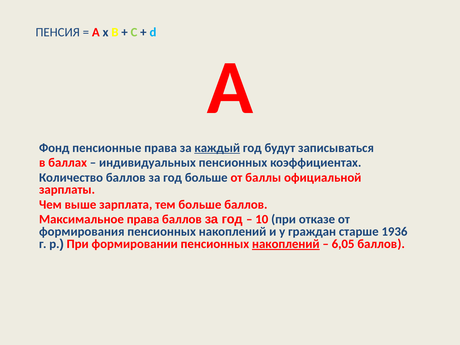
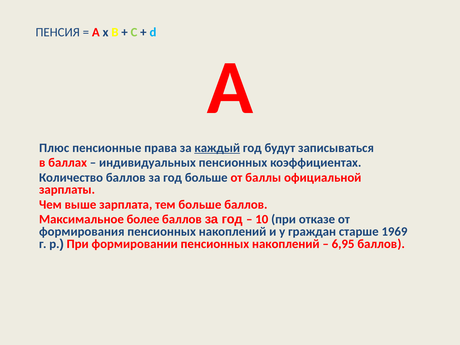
Фонд: Фонд -> Плюс
Максимальное права: права -> более
1936: 1936 -> 1969
накоплений at (286, 244) underline: present -> none
6,05: 6,05 -> 6,95
